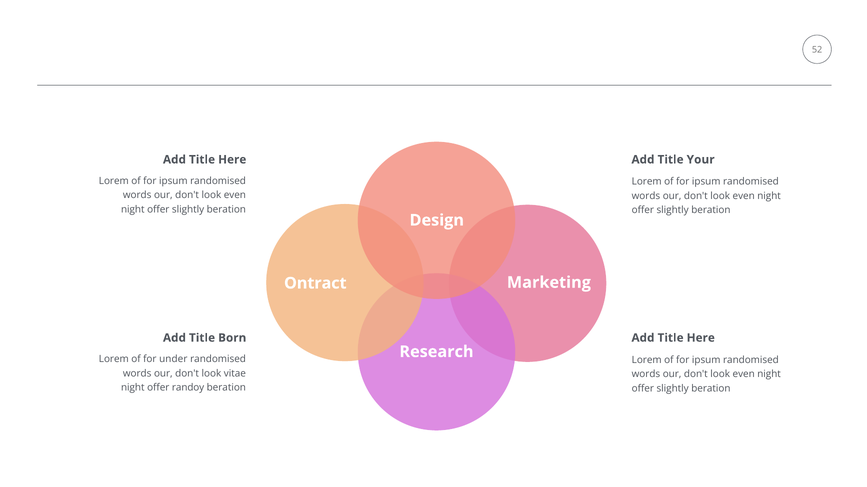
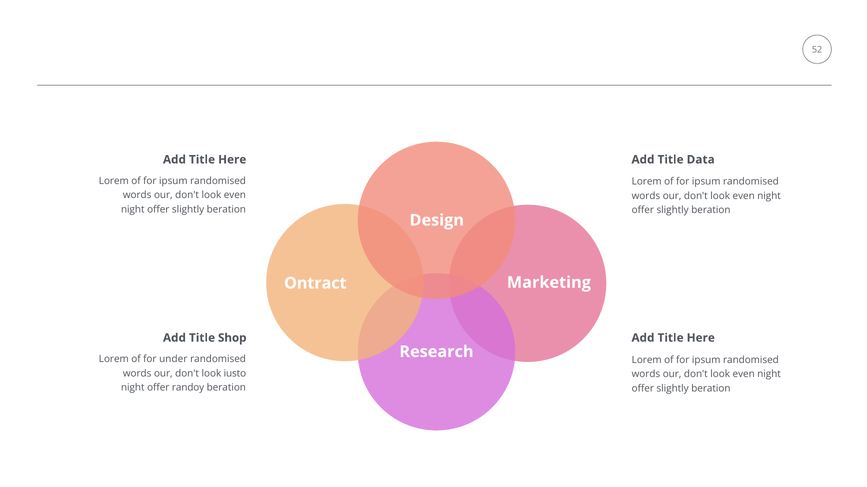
Your: Your -> Data
Born: Born -> Shop
vitae: vitae -> iusto
